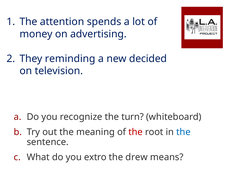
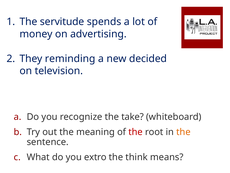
attention: attention -> servitude
turn: turn -> take
the at (183, 132) colour: blue -> orange
drew: drew -> think
